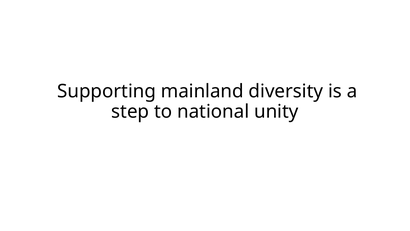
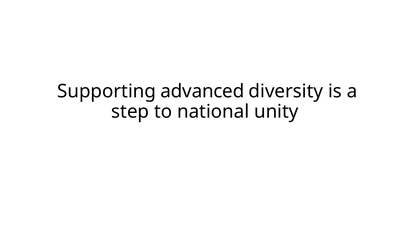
mainland: mainland -> advanced
